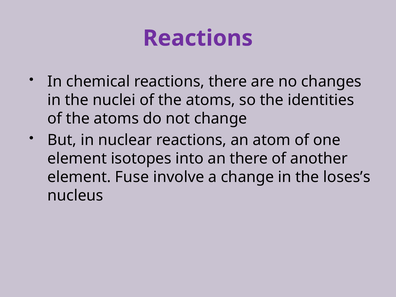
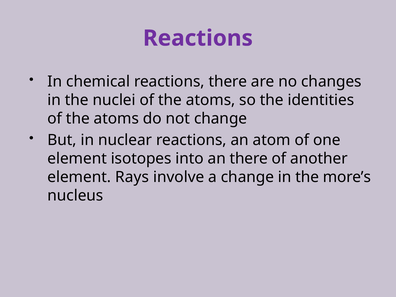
Fuse: Fuse -> Rays
loses’s: loses’s -> more’s
